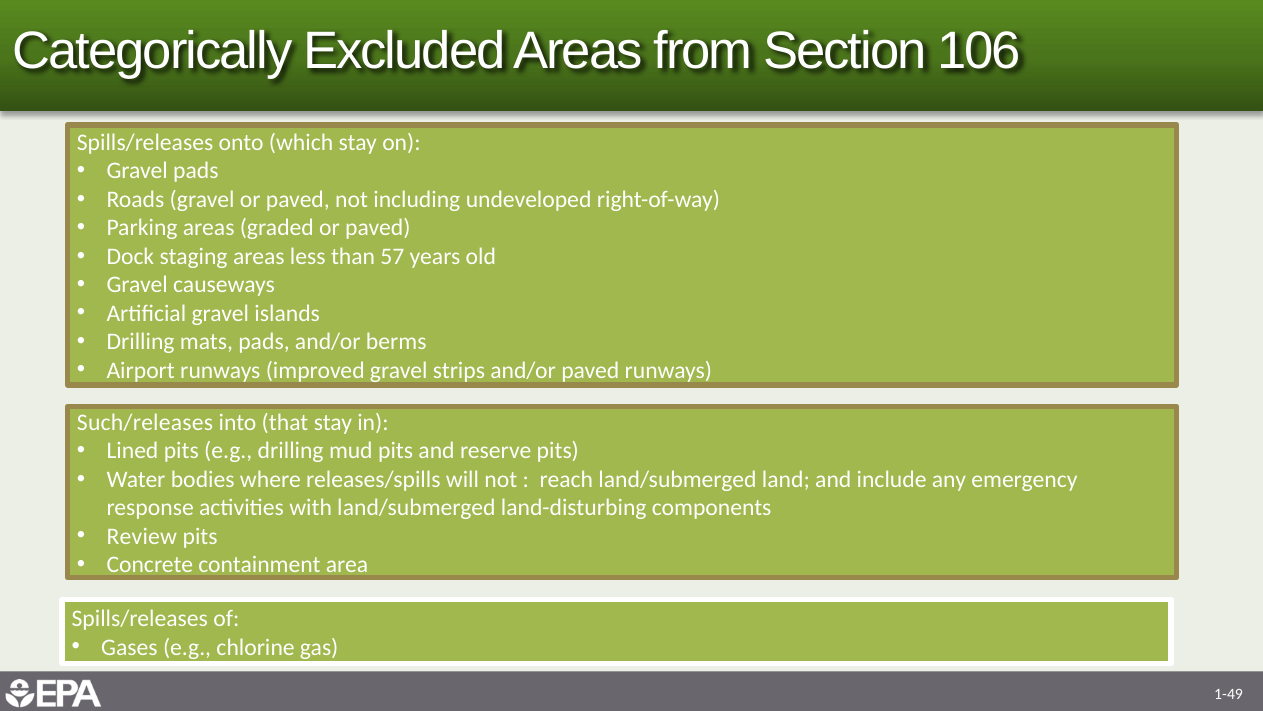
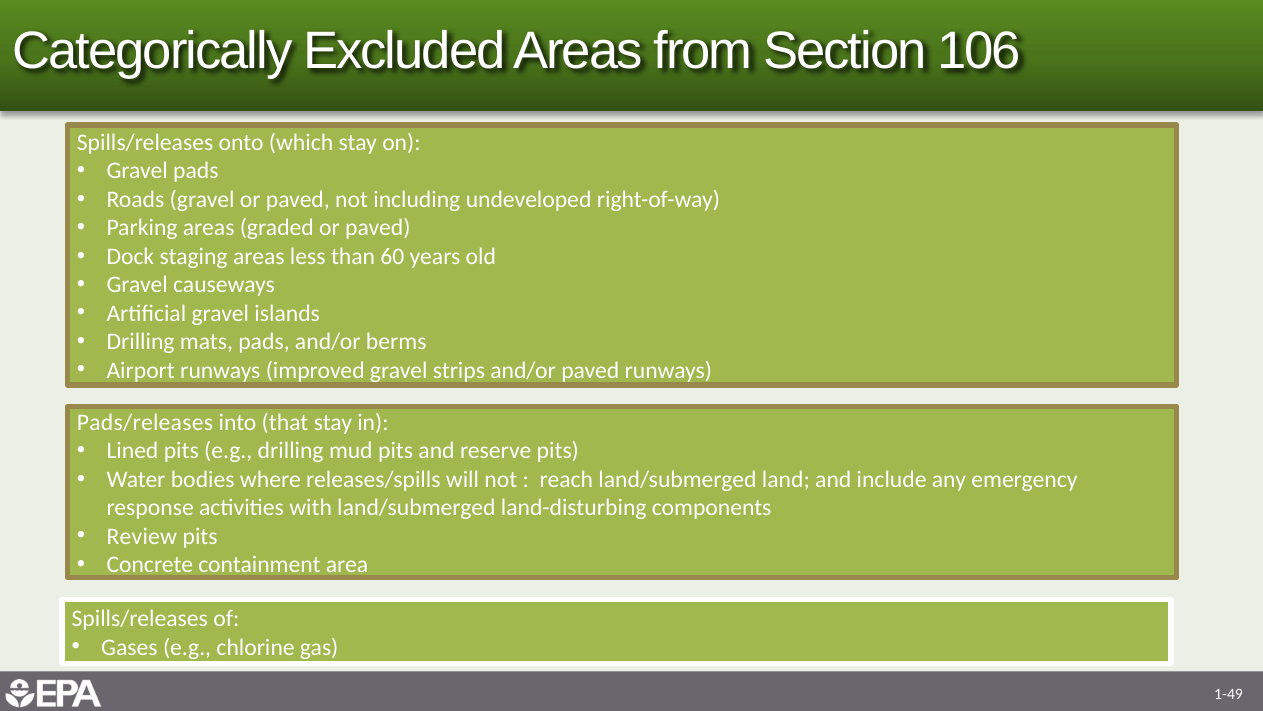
57: 57 -> 60
Such/releases: Such/releases -> Pads/releases
